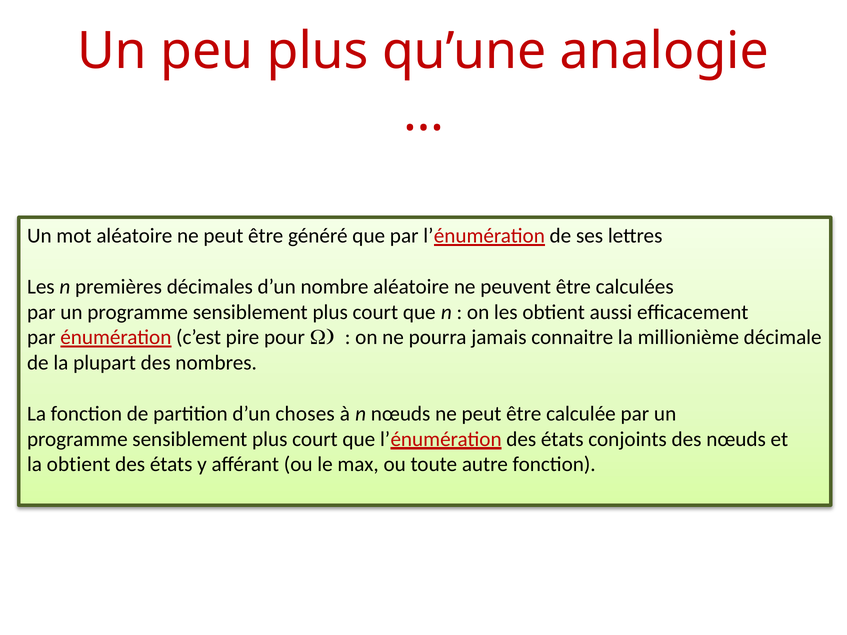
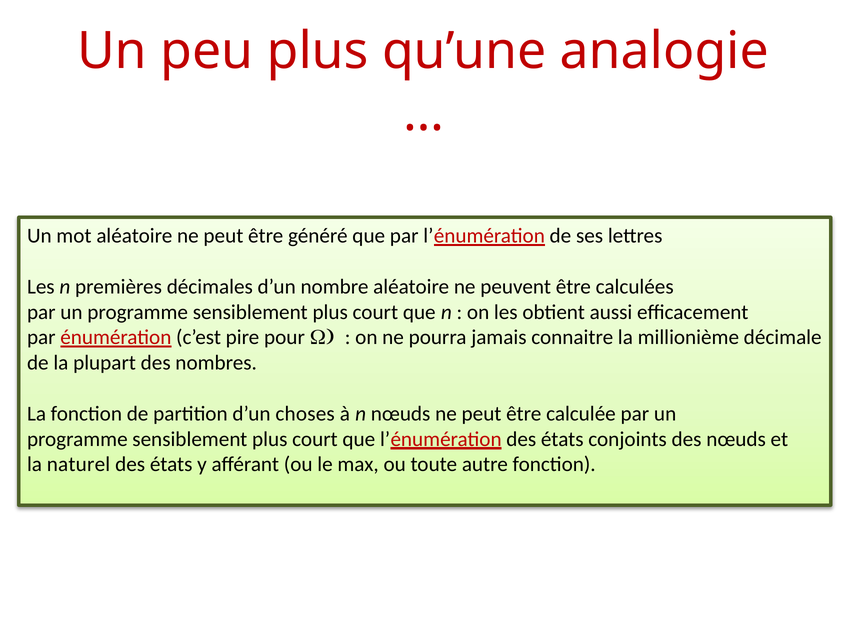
la obtient: obtient -> naturel
